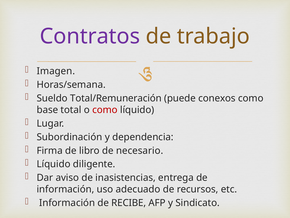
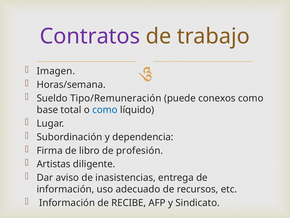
Total/Remuneración: Total/Remuneración -> Tipo/Remuneración
como at (105, 110) colour: red -> blue
necesario: necesario -> profesión
Líquido at (54, 164): Líquido -> Artistas
